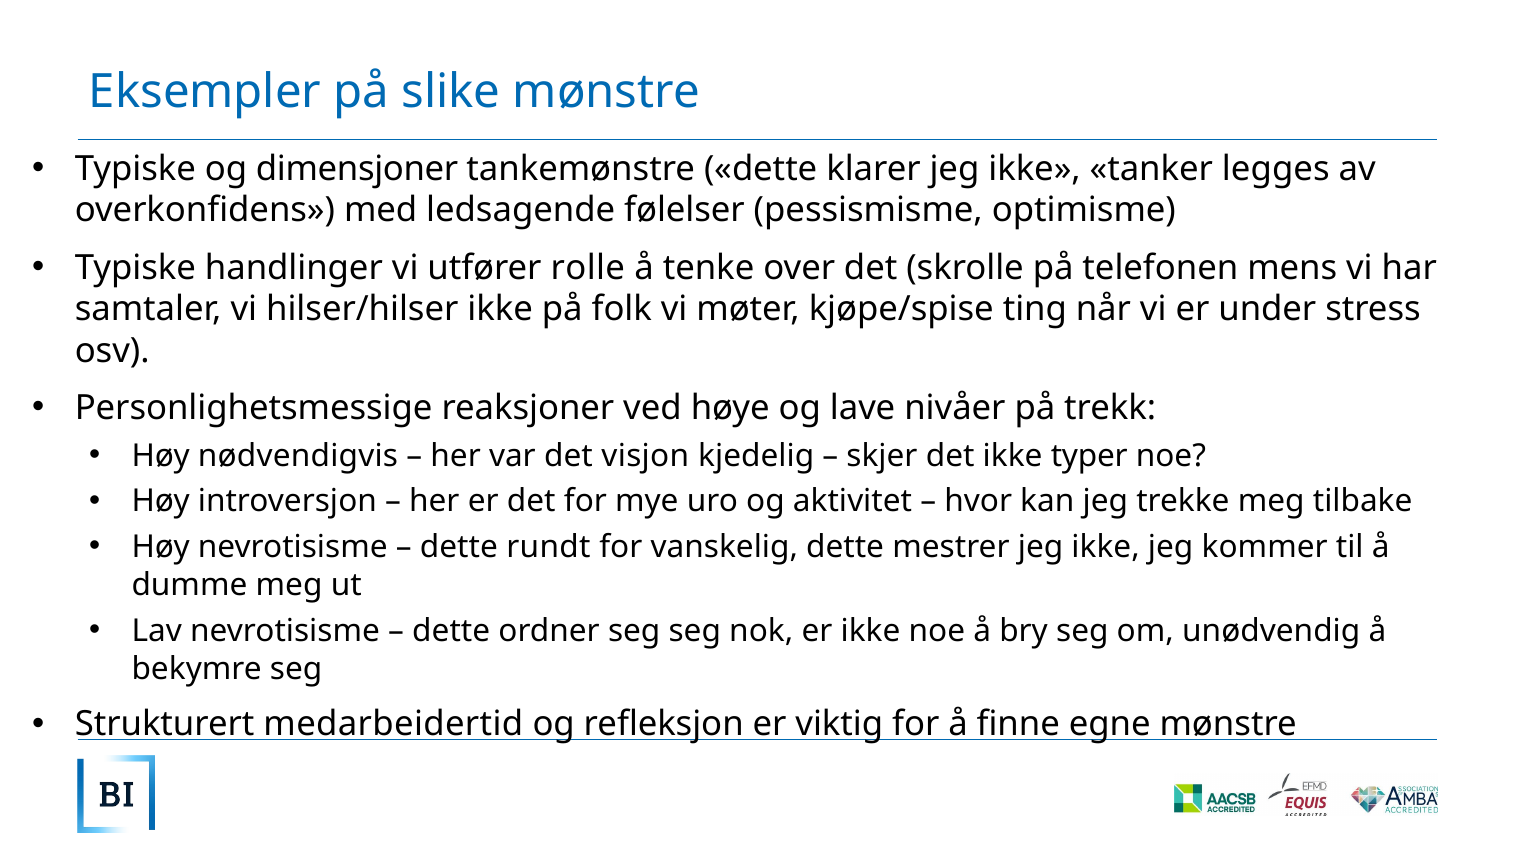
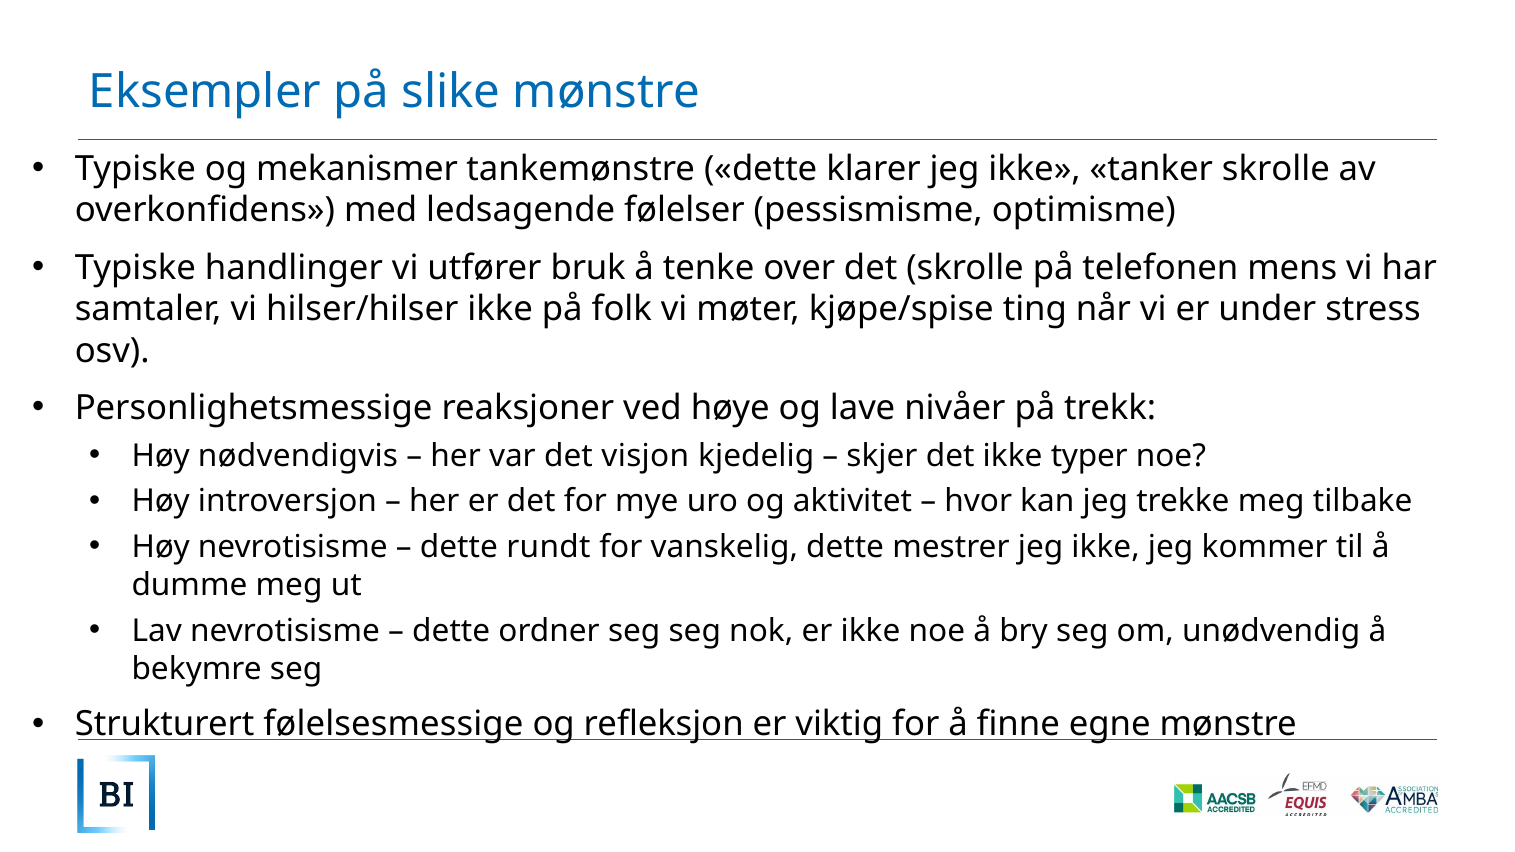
dimensjoner: dimensjoner -> mekanismer
tanker legges: legges -> skrolle
rolle: rolle -> bruk
medarbeidertid: medarbeidertid -> følelsesmessige
